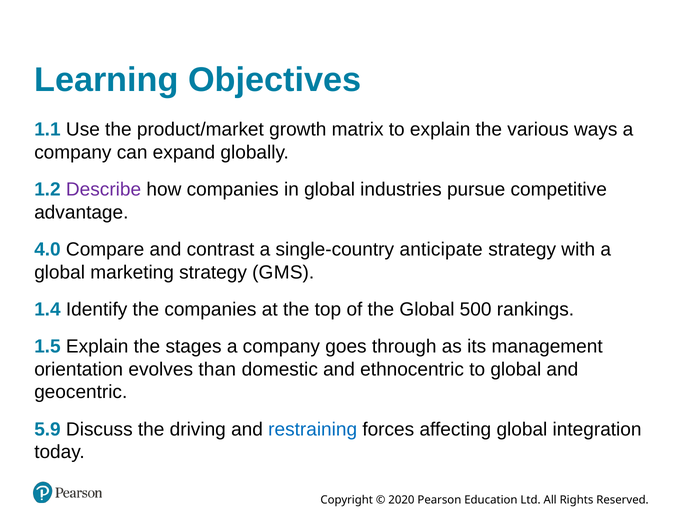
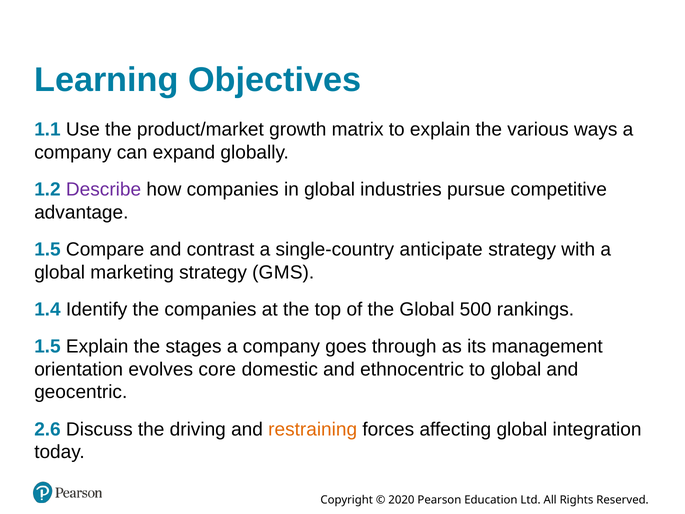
4.0 at (47, 249): 4.0 -> 1.5
than: than -> core
5.9: 5.9 -> 2.6
restraining colour: blue -> orange
